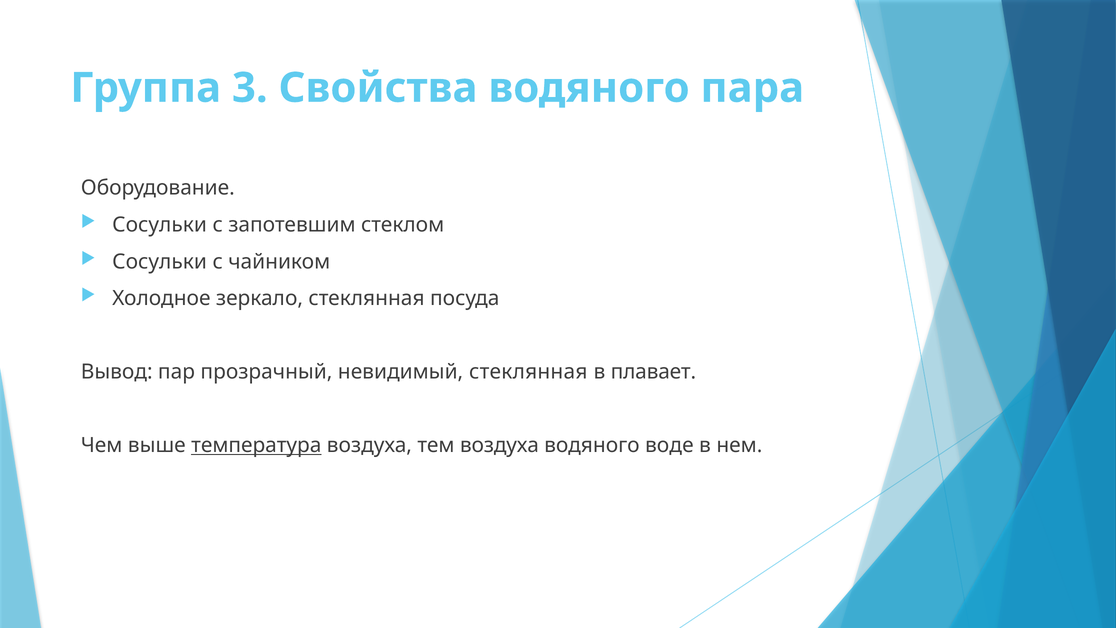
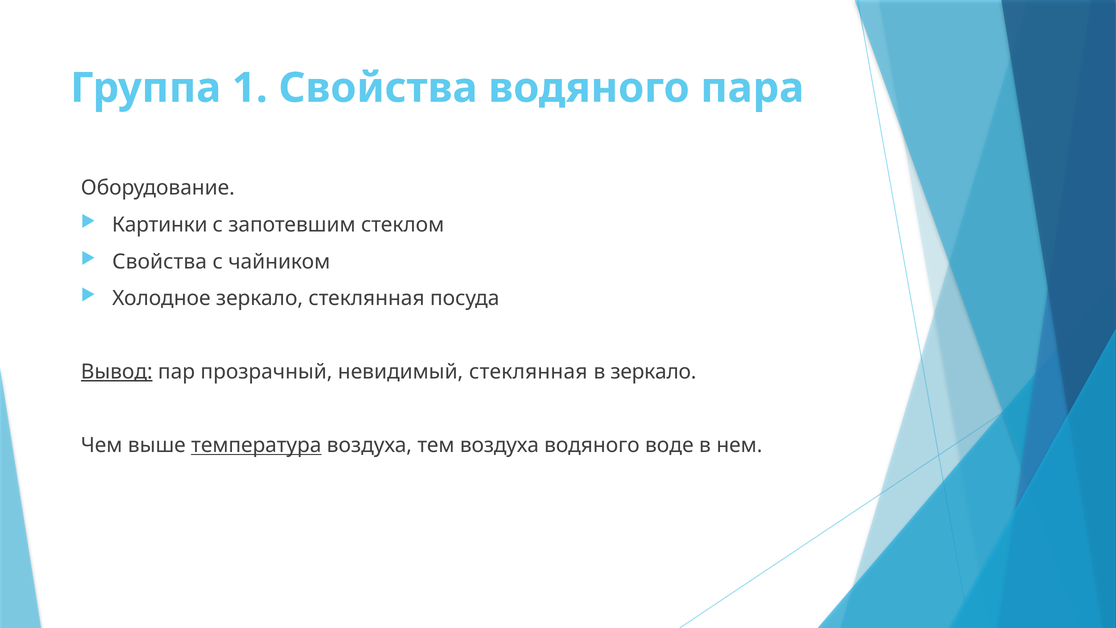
3: 3 -> 1
Сосульки at (160, 225): Сосульки -> Картинки
Сосульки at (160, 261): Сосульки -> Свойства
Вывод underline: none -> present
в плавает: плавает -> зеркало
